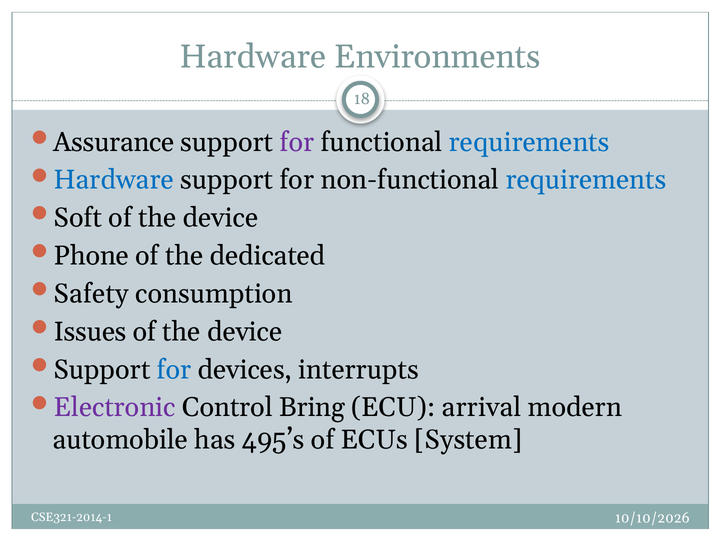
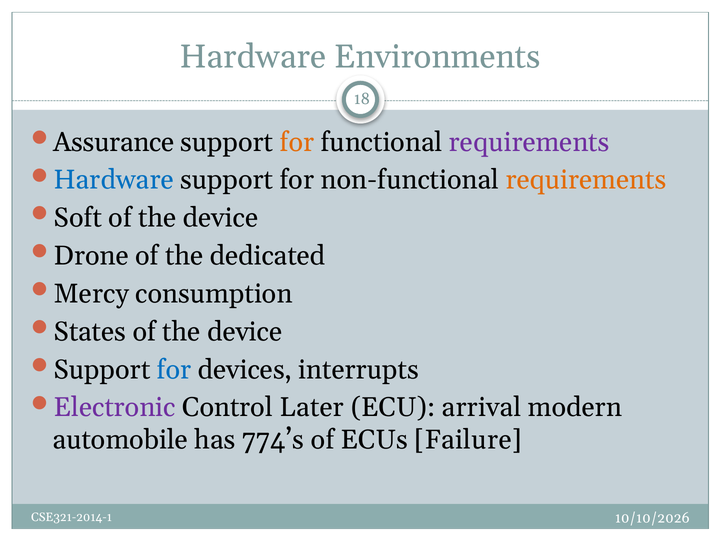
for at (297, 142) colour: purple -> orange
requirements at (529, 142) colour: blue -> purple
requirements at (586, 180) colour: blue -> orange
Phone: Phone -> Drone
Safety: Safety -> Mercy
Issues: Issues -> States
Bring: Bring -> Later
495’s: 495’s -> 774’s
System: System -> Failure
